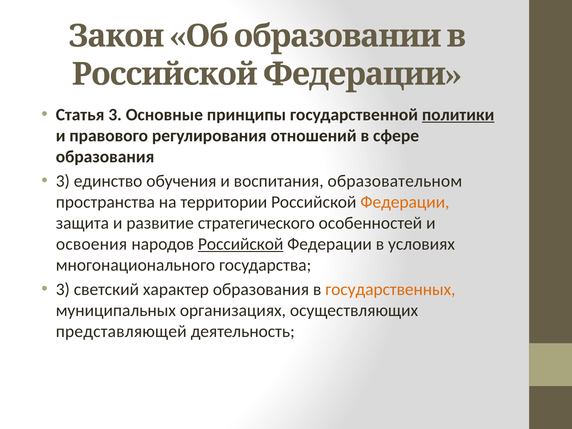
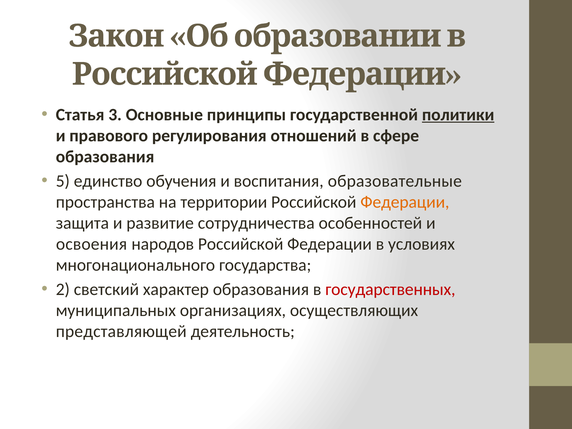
3 at (63, 181): 3 -> 5
образовательном: образовательном -> образовательные
стратегического: стратегического -> сотрудничества
Российской at (241, 244) underline: present -> none
3 at (63, 289): 3 -> 2
государственных colour: orange -> red
